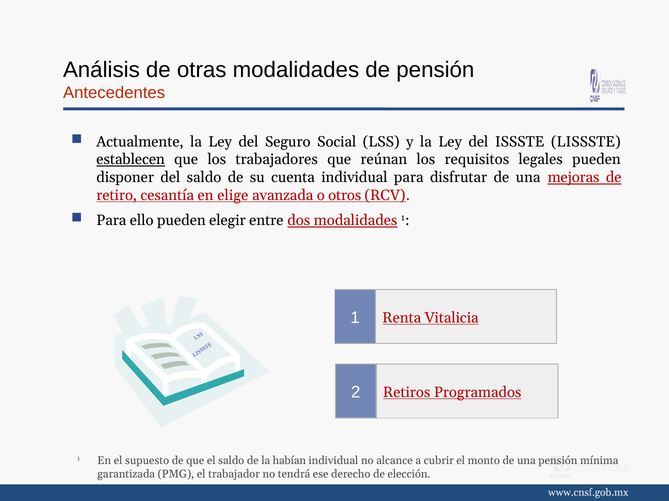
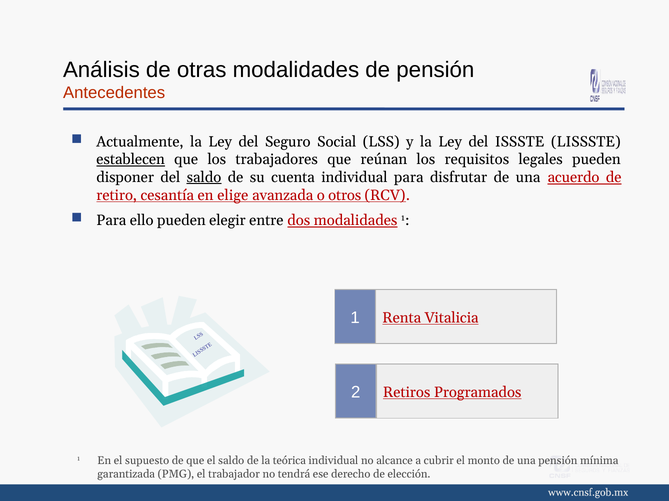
saldo at (204, 178) underline: none -> present
mejoras: mejoras -> acuerdo
habían: habían -> teórica
